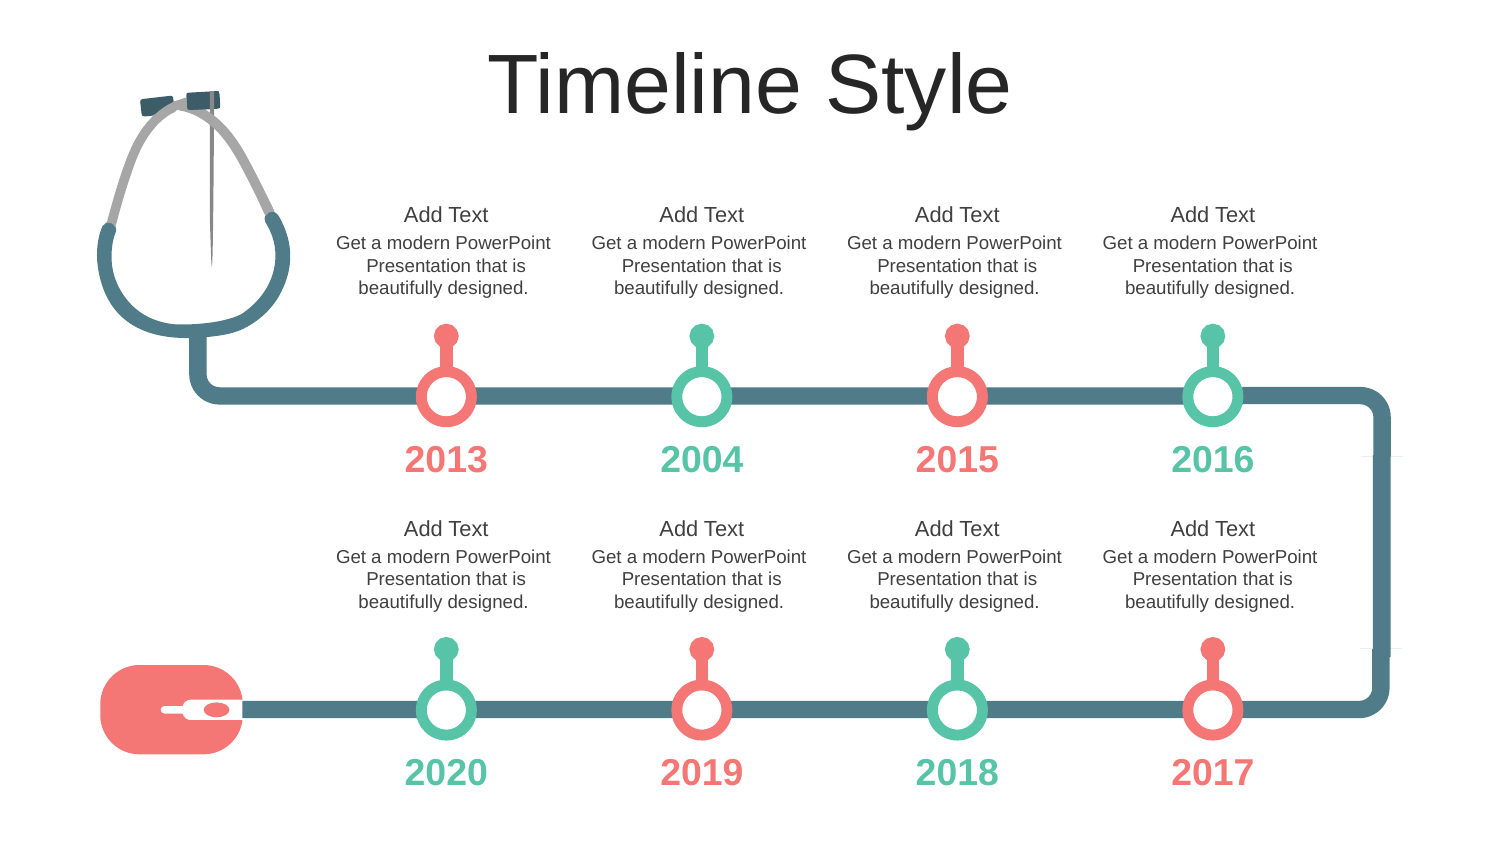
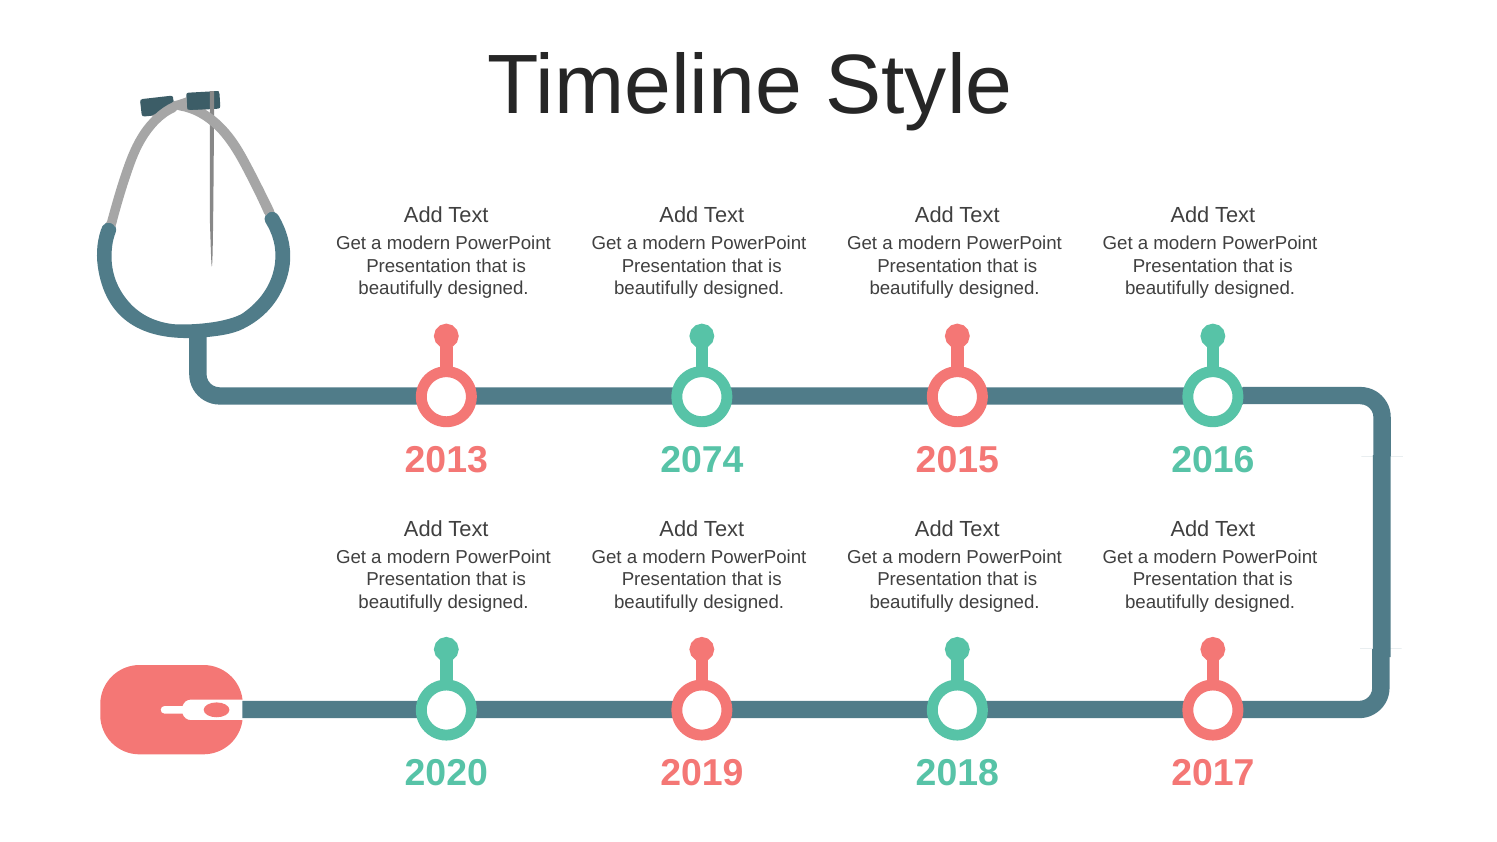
2004: 2004 -> 2074
